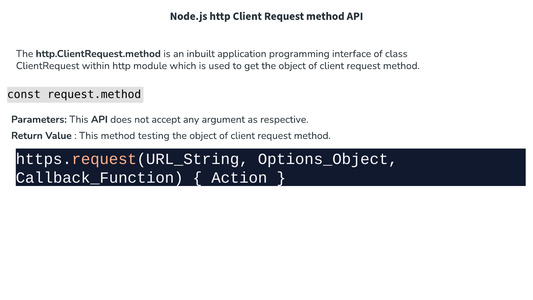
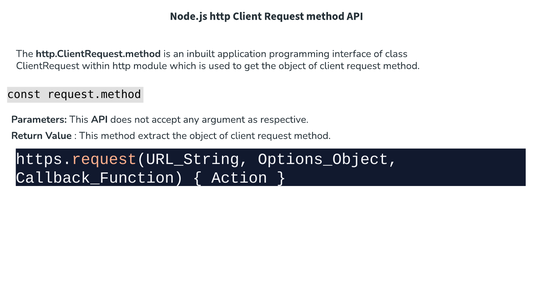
testing: testing -> extract
